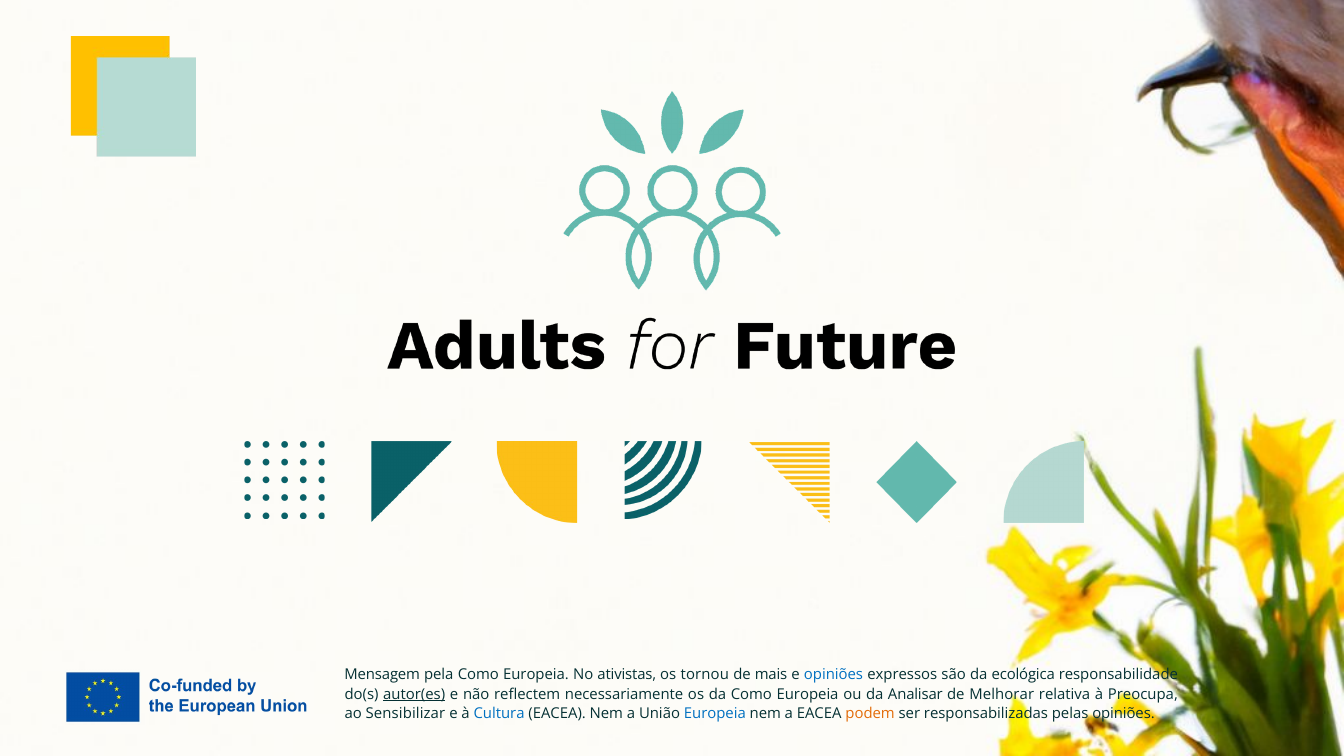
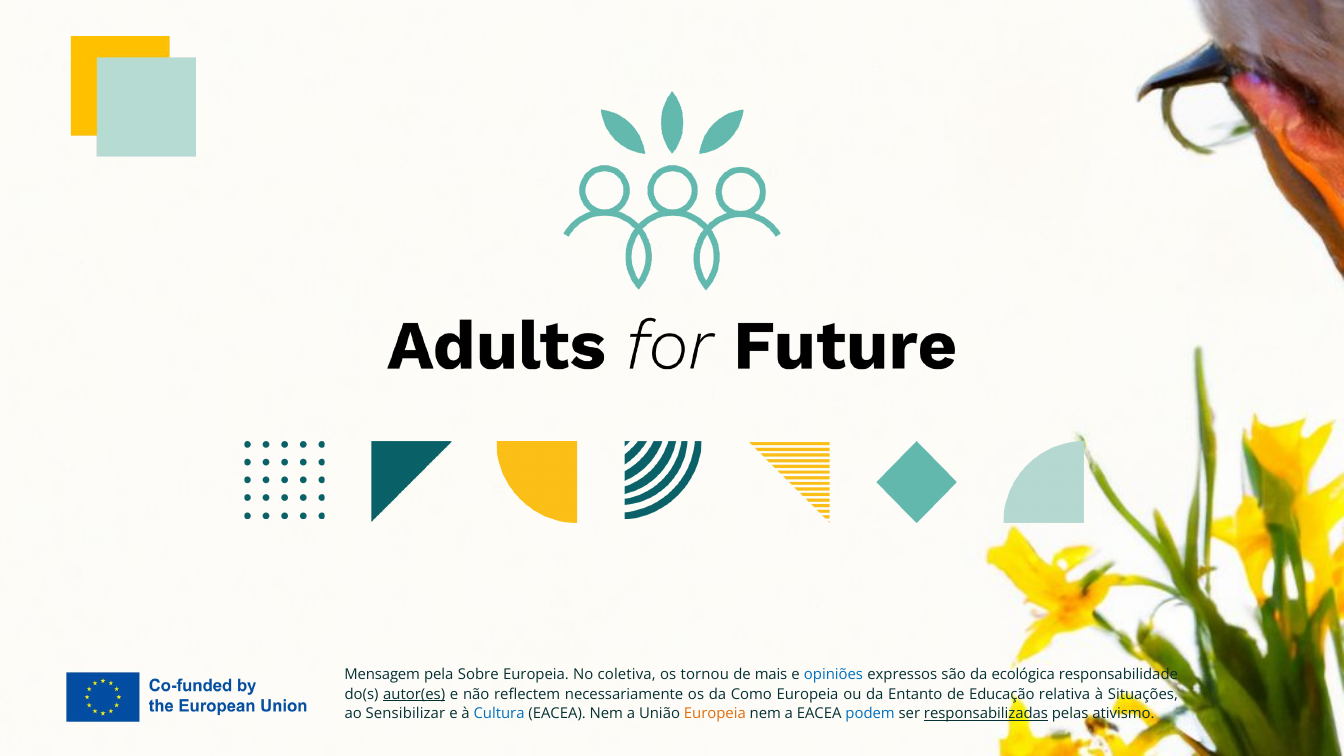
pela Como: Como -> Sobre
ativistas: ativistas -> coletiva
Analisar: Analisar -> Entanto
Melhorar: Melhorar -> Educação
Preocupa: Preocupa -> Situações
Europeia at (715, 714) colour: blue -> orange
podem colour: orange -> blue
responsabilizadas underline: none -> present
pelas opiniões: opiniões -> ativismo
